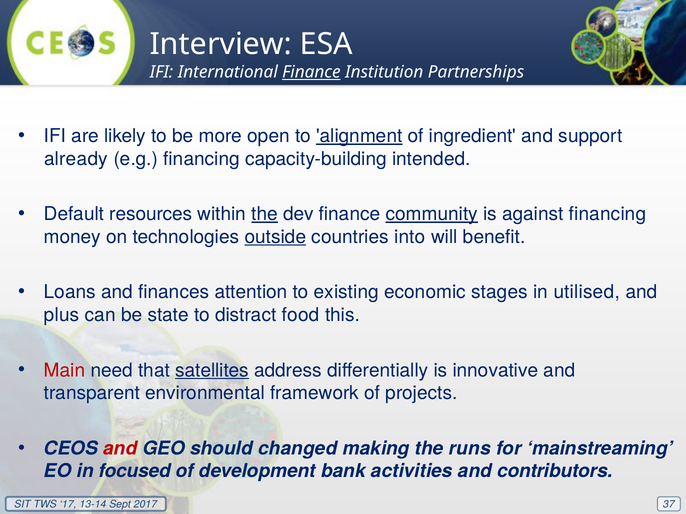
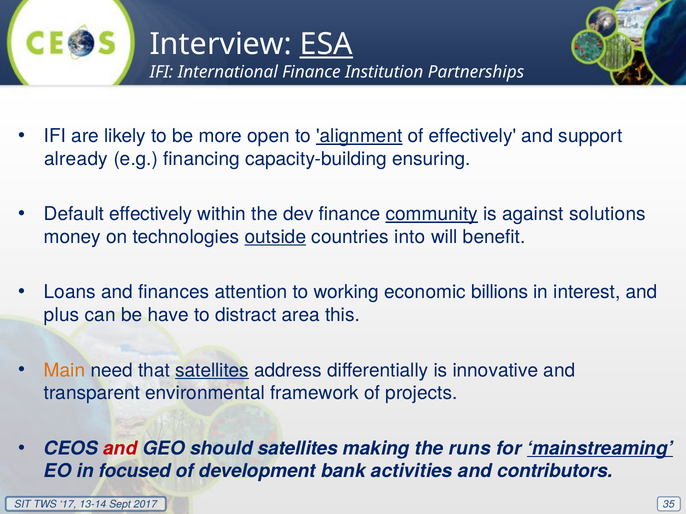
ESA underline: none -> present
Finance at (311, 72) underline: present -> none
of ingredient: ingredient -> effectively
intended: intended -> ensuring
Default resources: resources -> effectively
the at (265, 214) underline: present -> none
against financing: financing -> solutions
existing: existing -> working
stages: stages -> billions
utilised: utilised -> interest
state: state -> have
food: food -> area
Main colour: red -> orange
should changed: changed -> satellites
mainstreaming underline: none -> present
37: 37 -> 35
